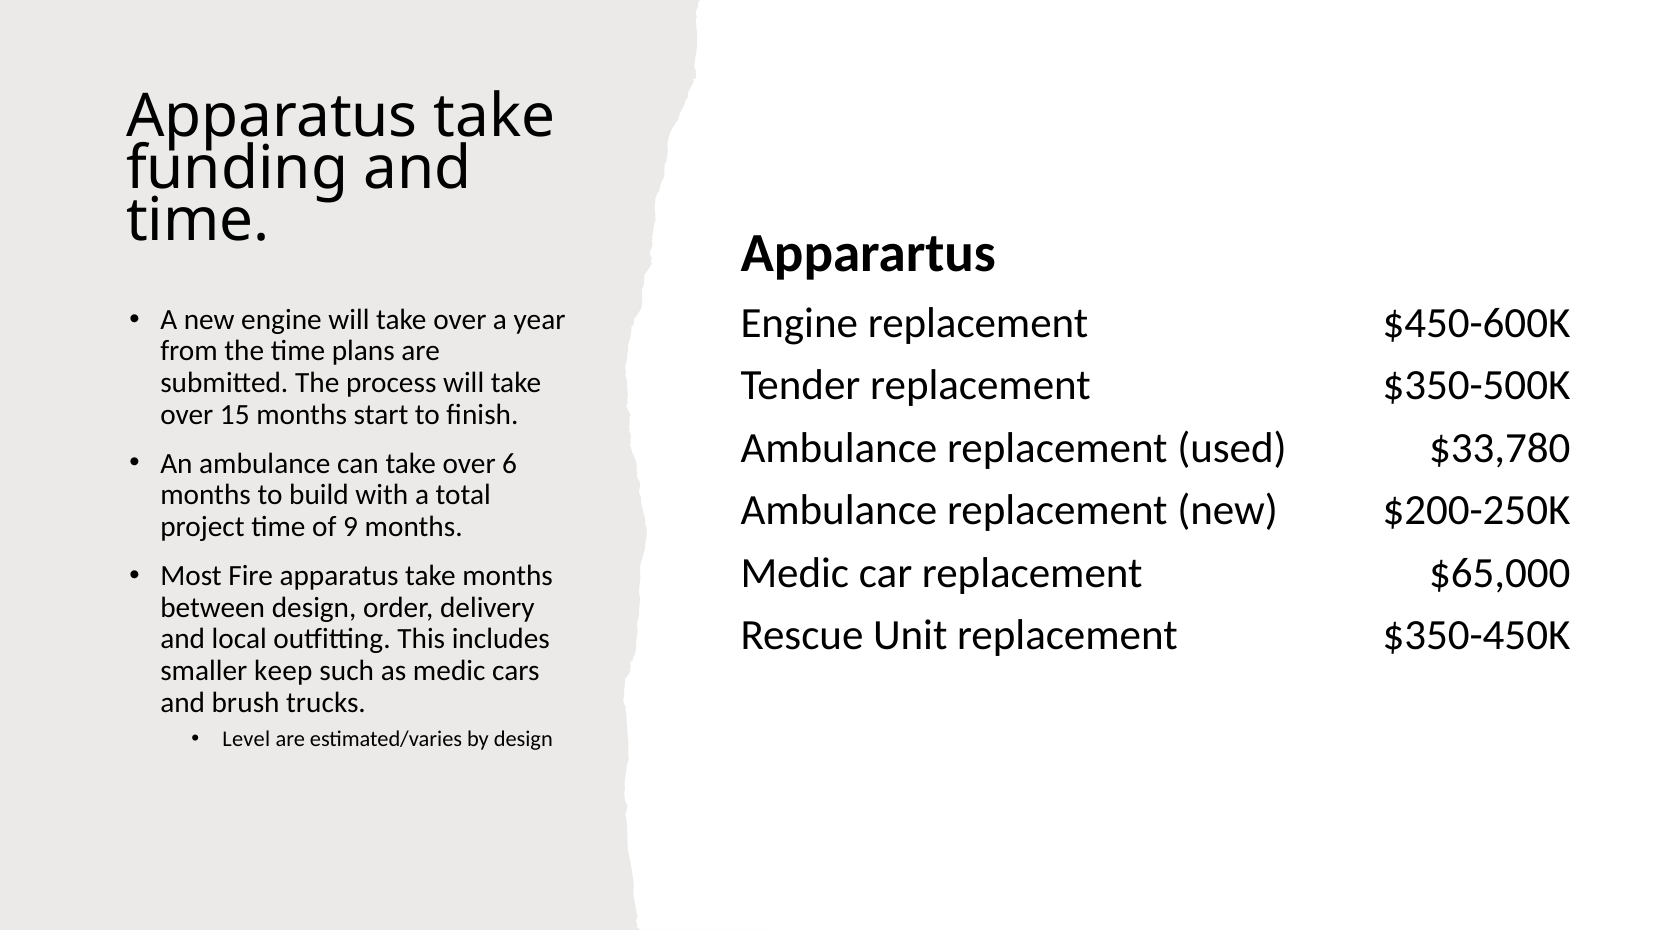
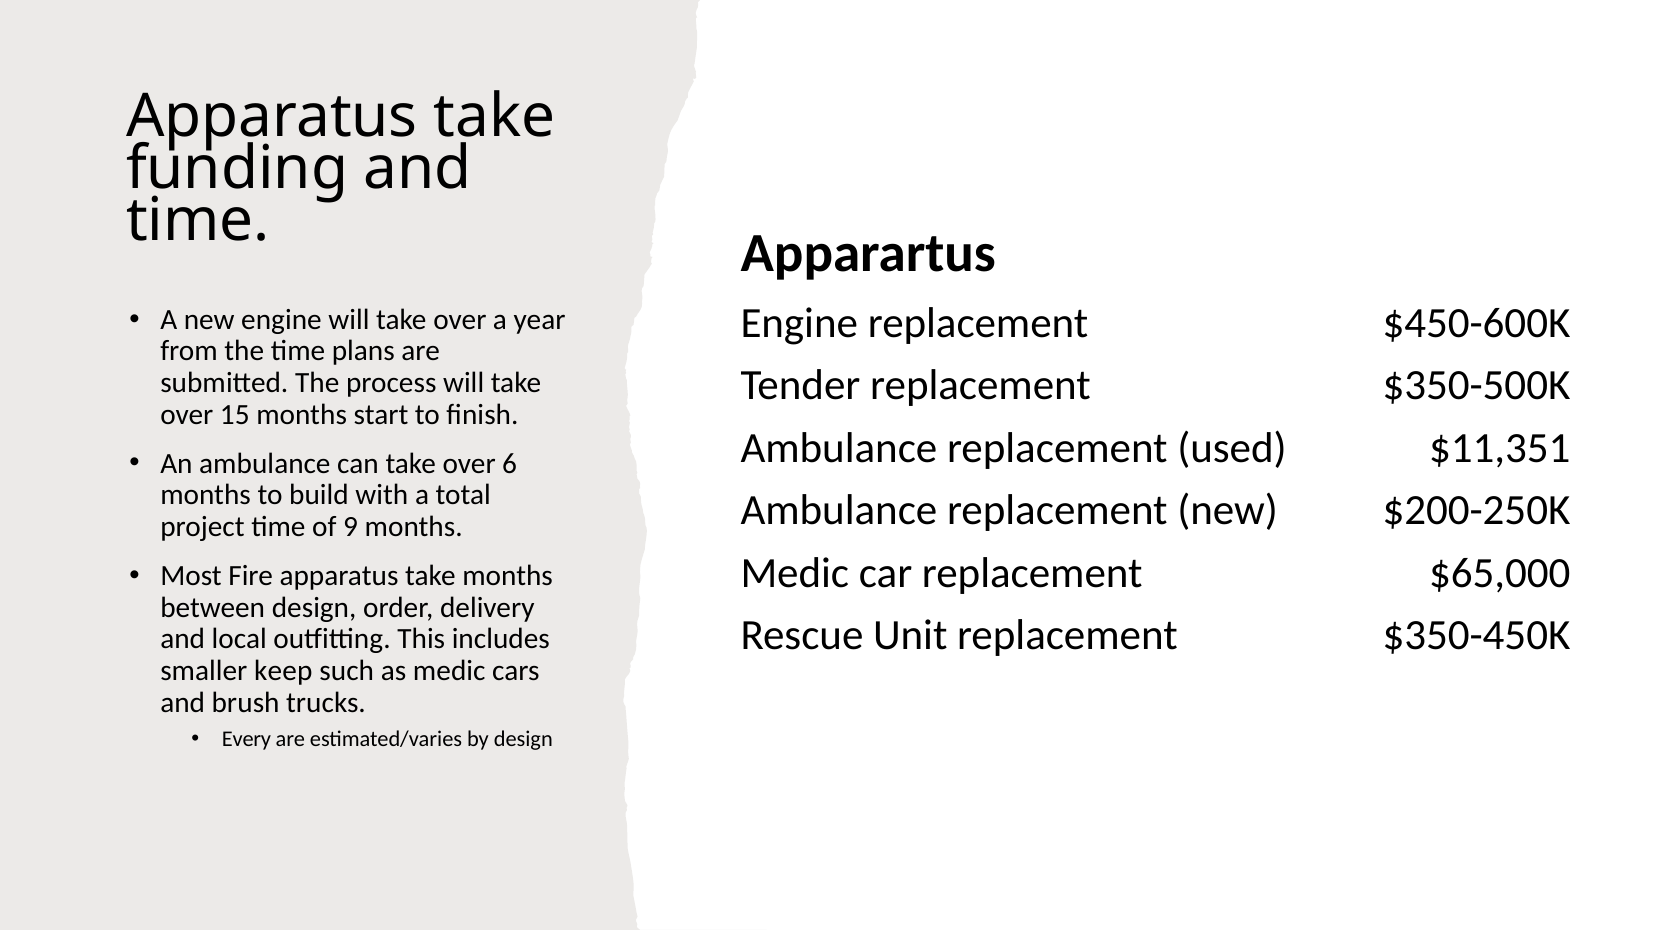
$33,780: $33,780 -> $11,351
Level: Level -> Every
